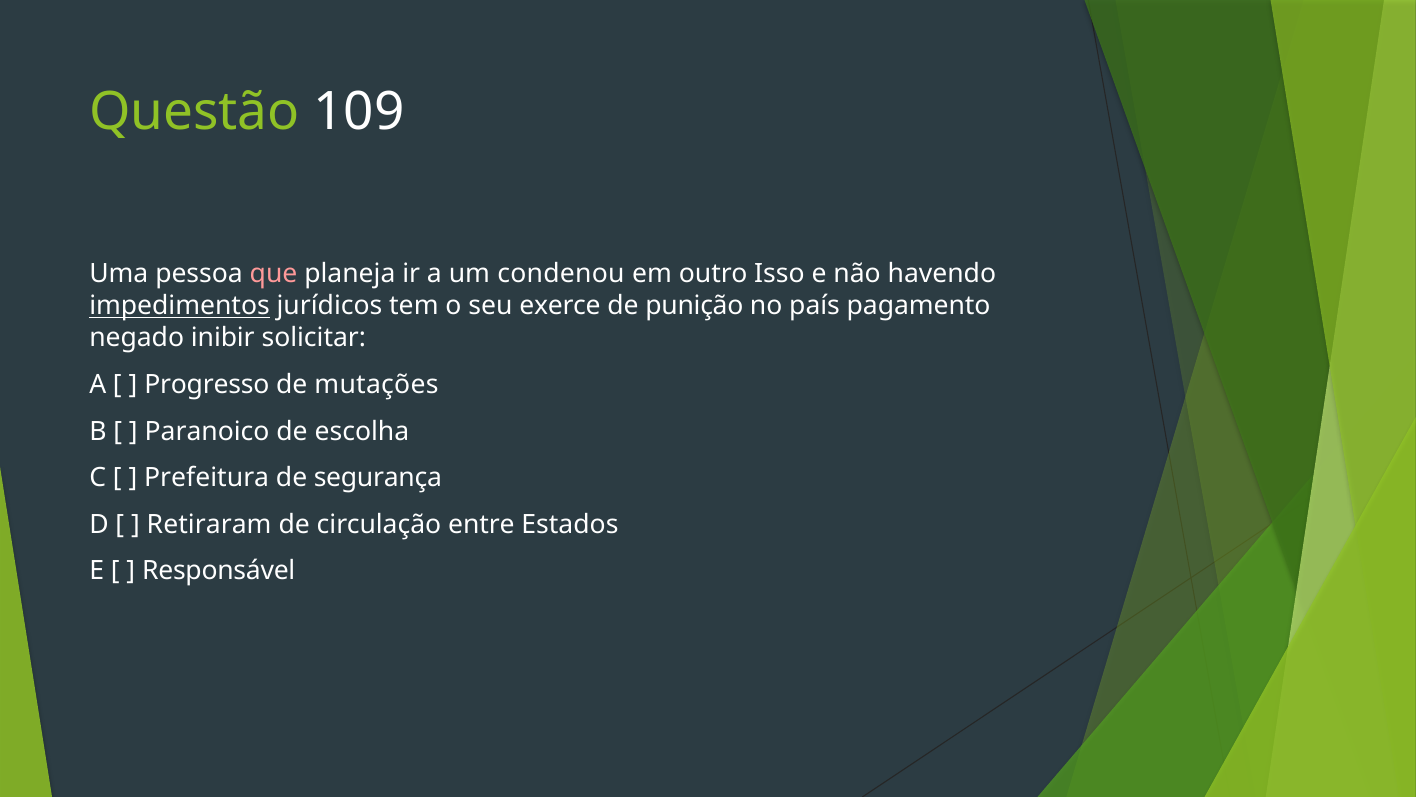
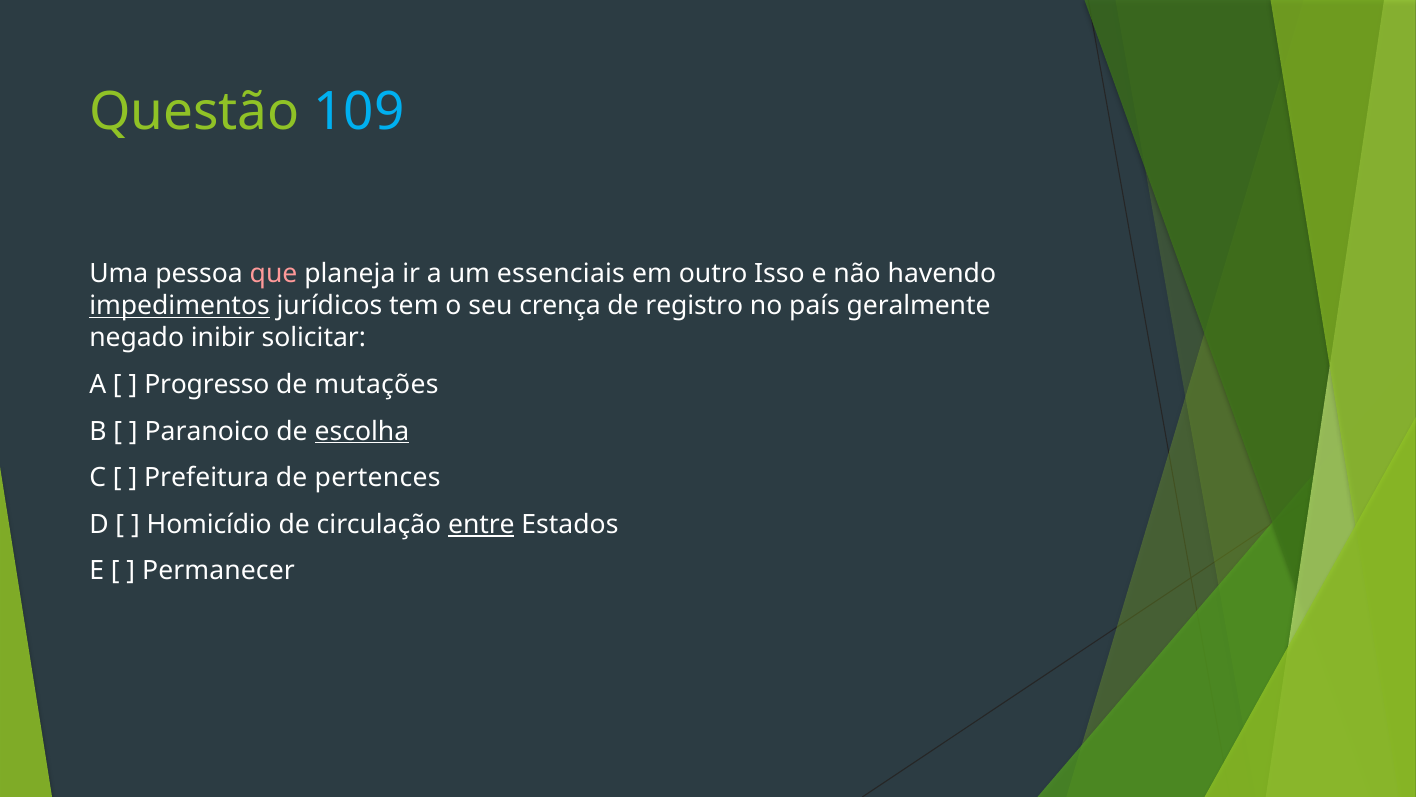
109 colour: white -> light blue
condenou: condenou -> essenciais
exerce: exerce -> crença
punição: punição -> registro
pagamento: pagamento -> geralmente
escolha underline: none -> present
segurança: segurança -> pertences
Retiraram: Retiraram -> Homicídio
entre underline: none -> present
Responsável: Responsável -> Permanecer
